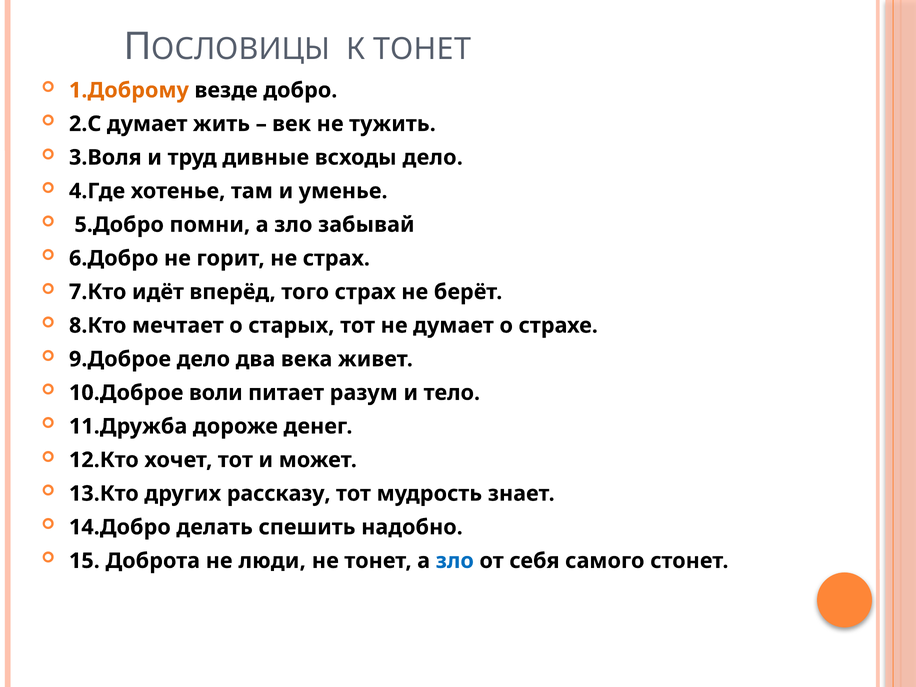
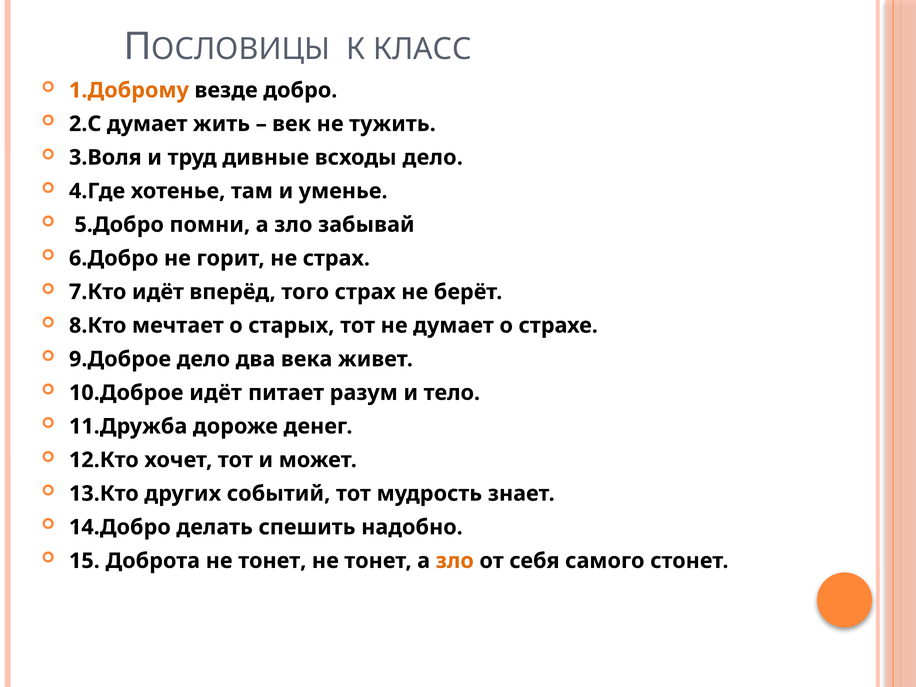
К ТОНЕТ: ТОНЕТ -> КЛАСС
10.Доброе воли: воли -> идёт
рассказу: рассказу -> событий
Доброта не люди: люди -> тонет
зло at (455, 561) colour: blue -> orange
